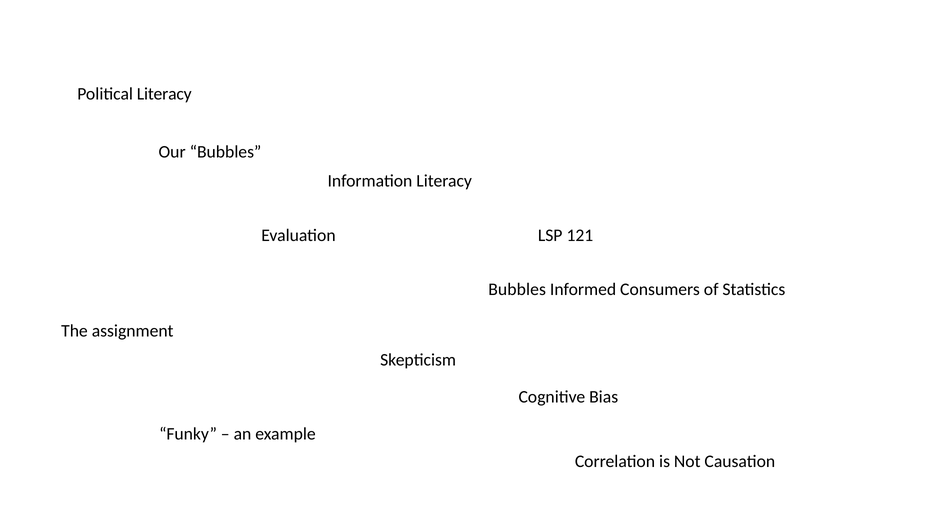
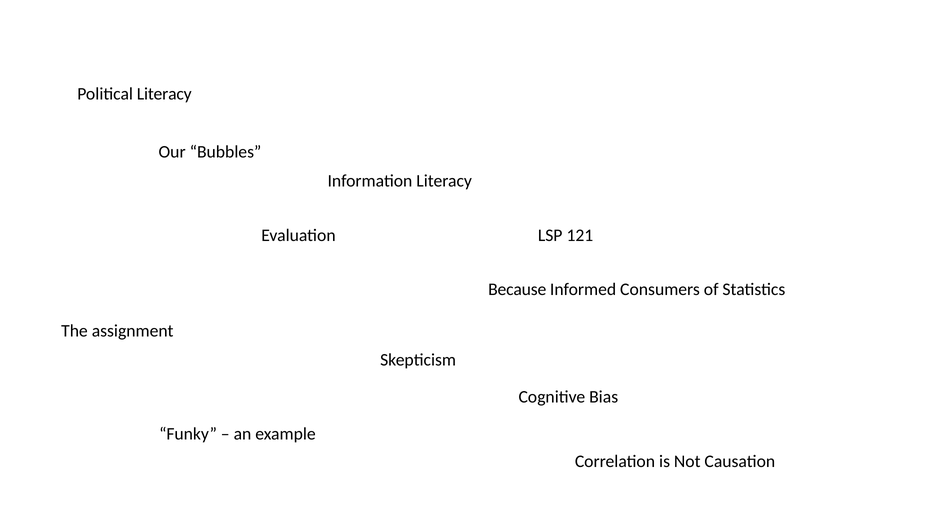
Bubbles at (517, 290): Bubbles -> Because
